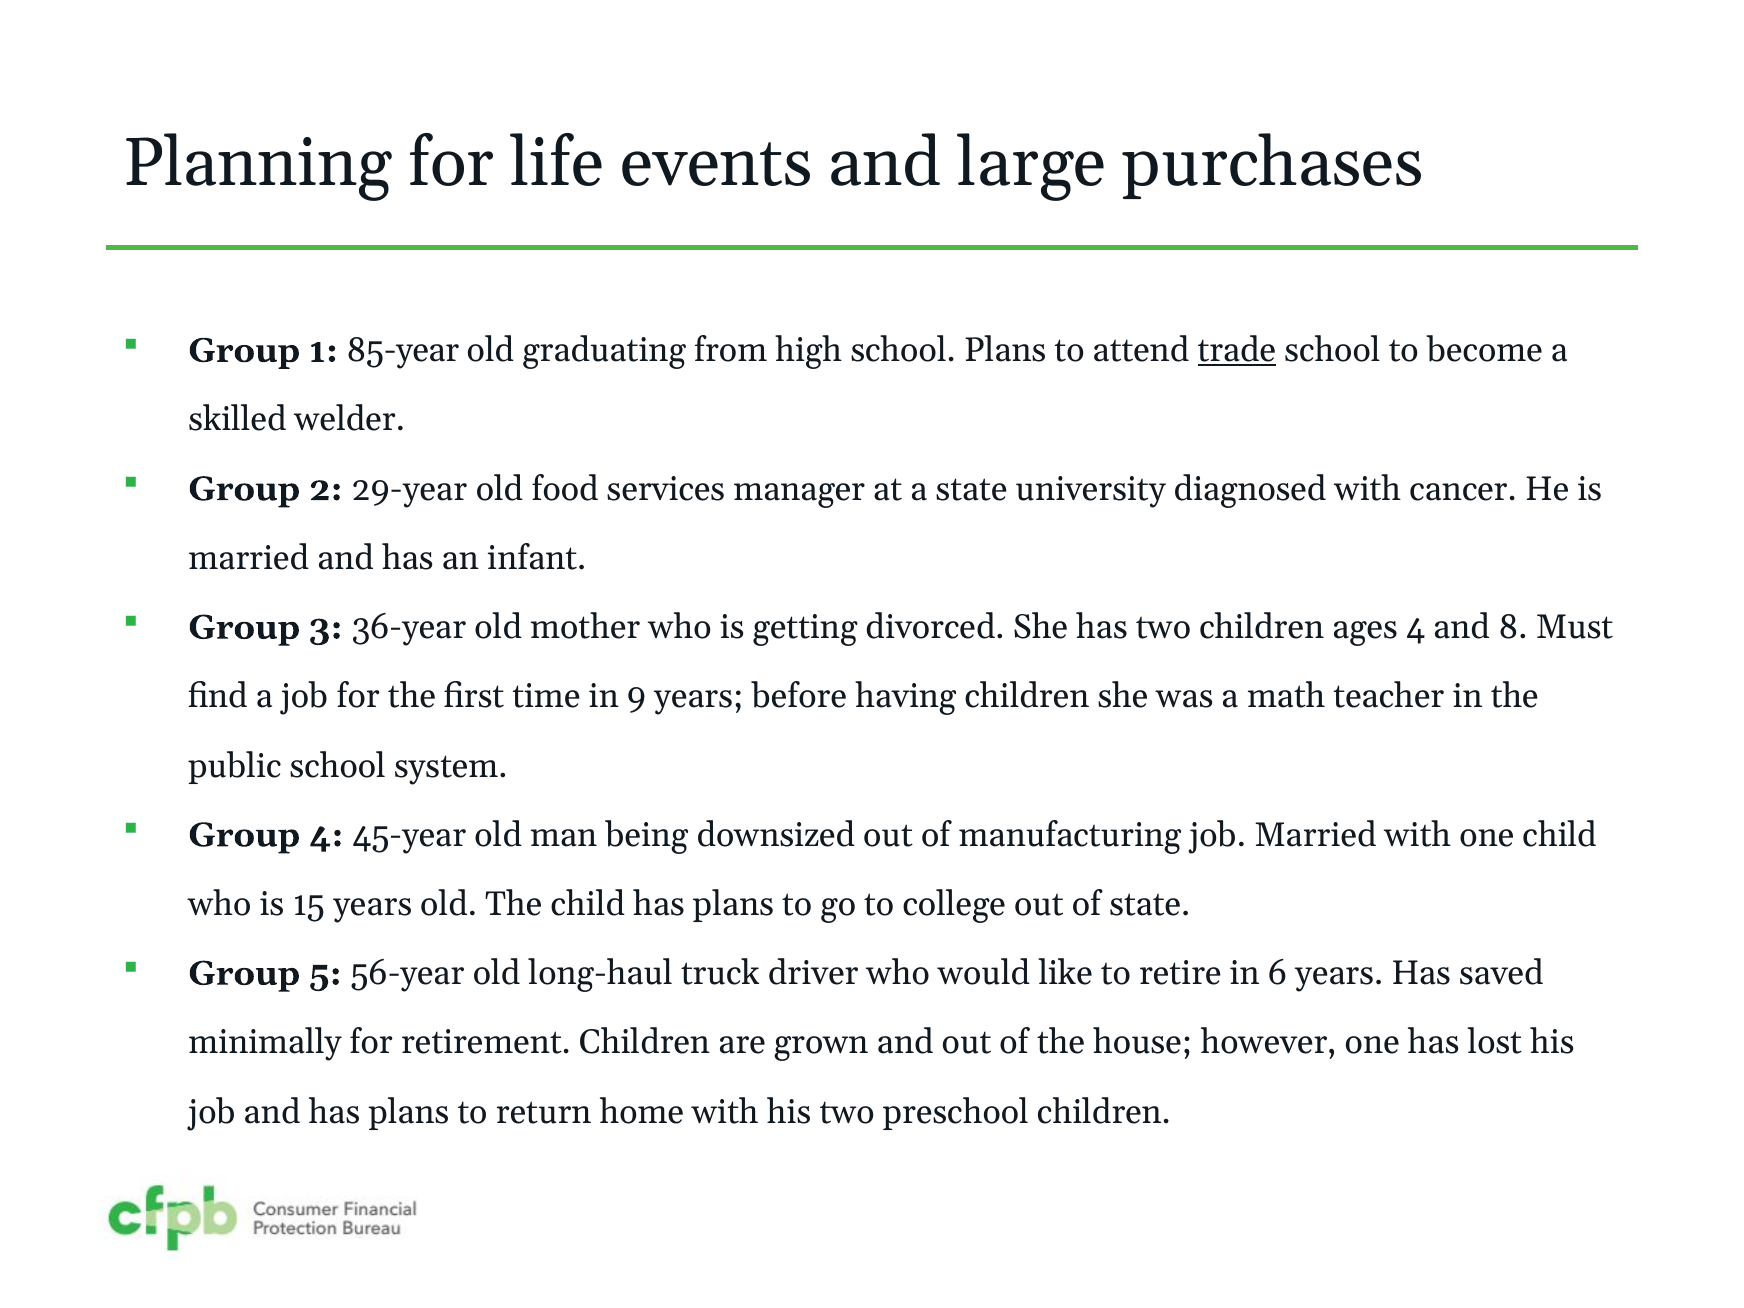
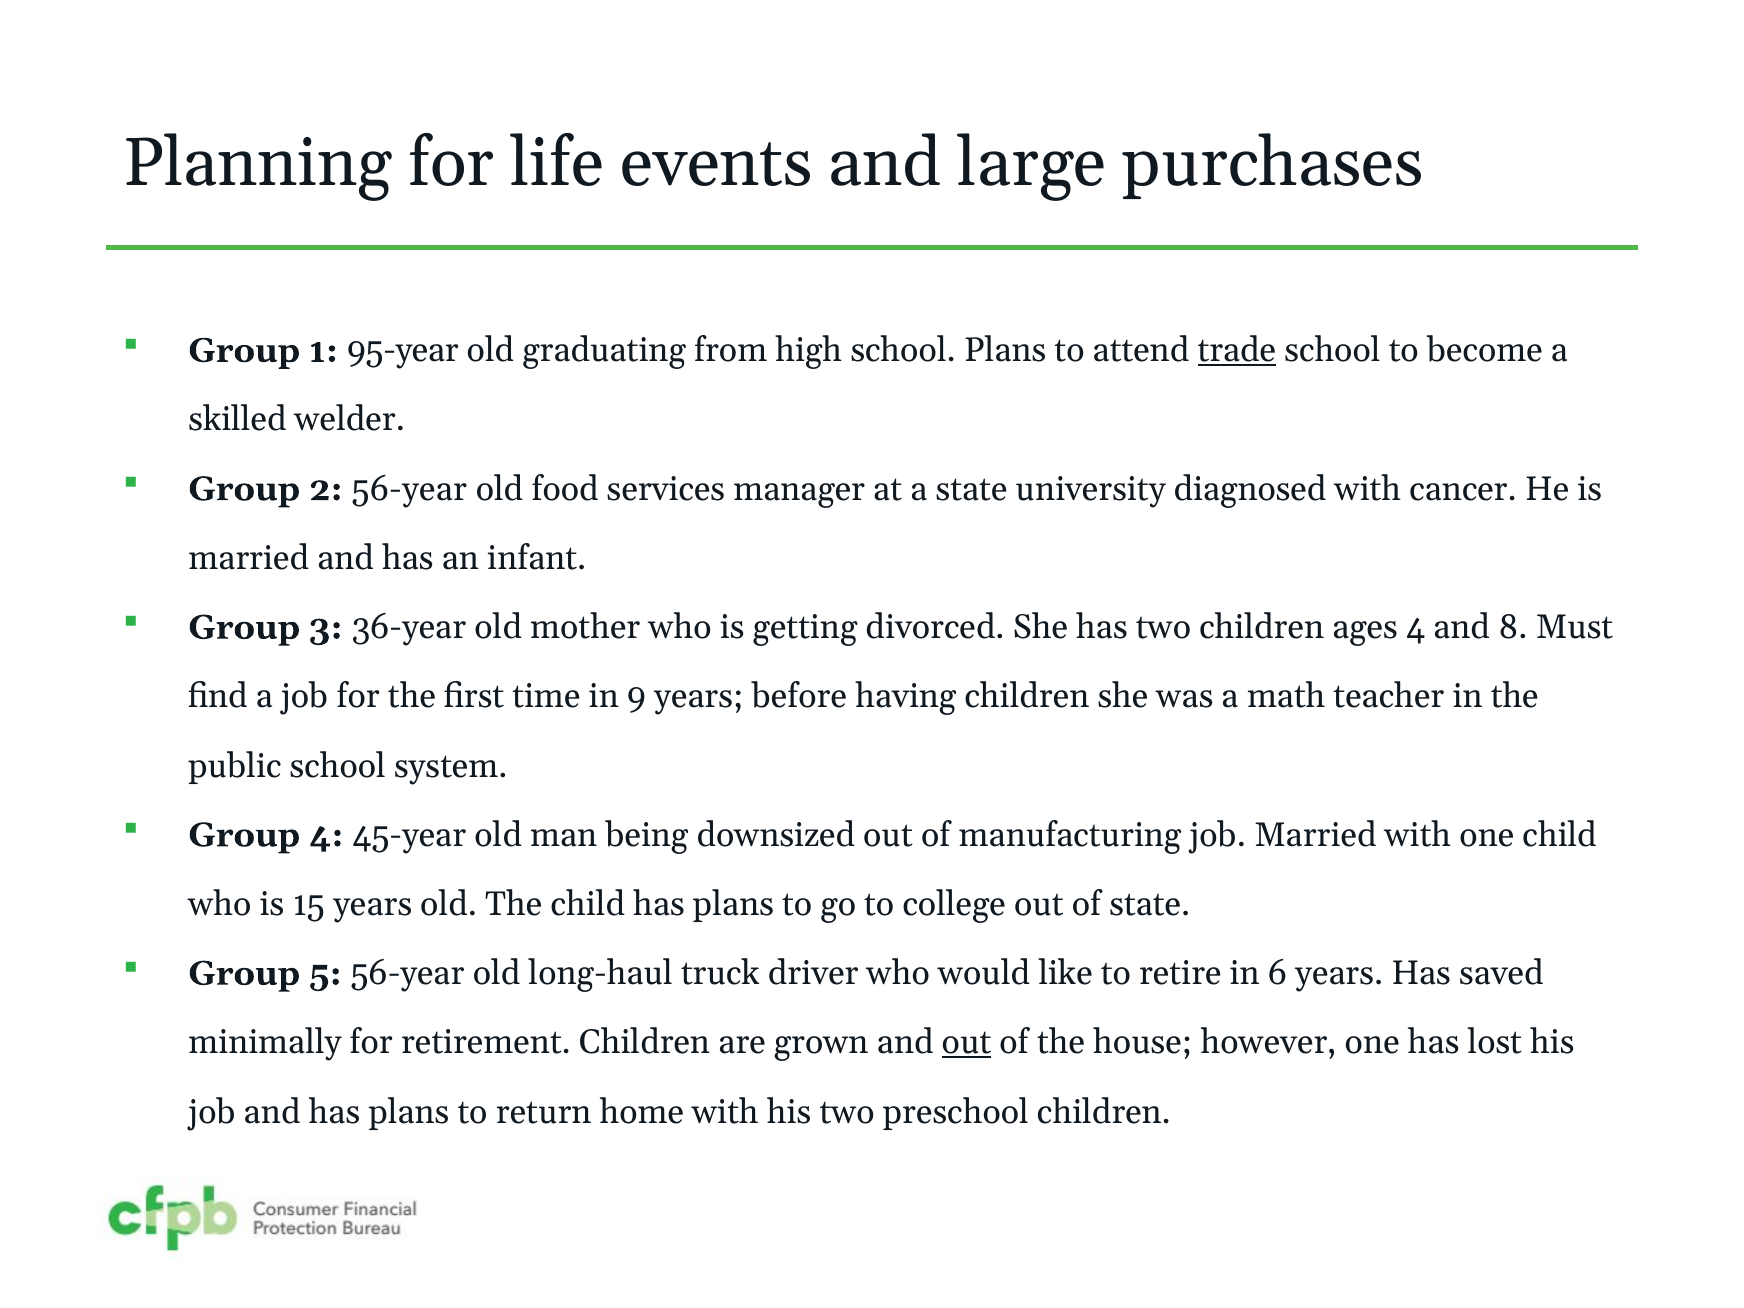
85-year: 85-year -> 95-year
2 29-year: 29-year -> 56-year
out at (966, 1043) underline: none -> present
